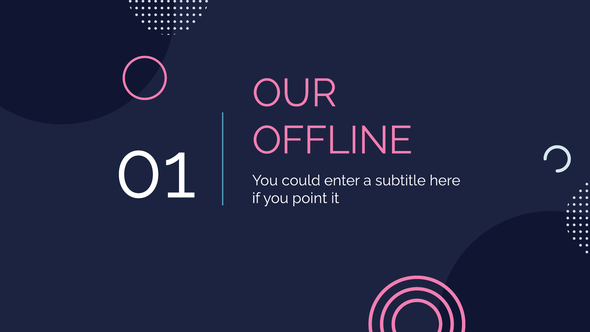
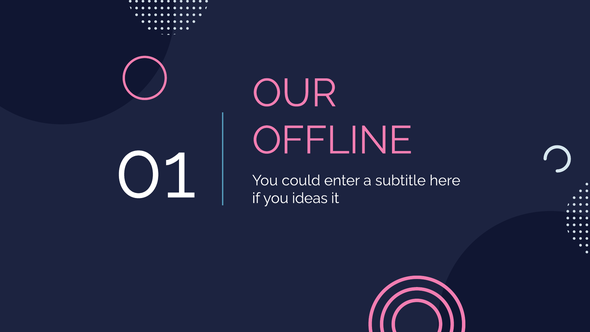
point: point -> ideas
